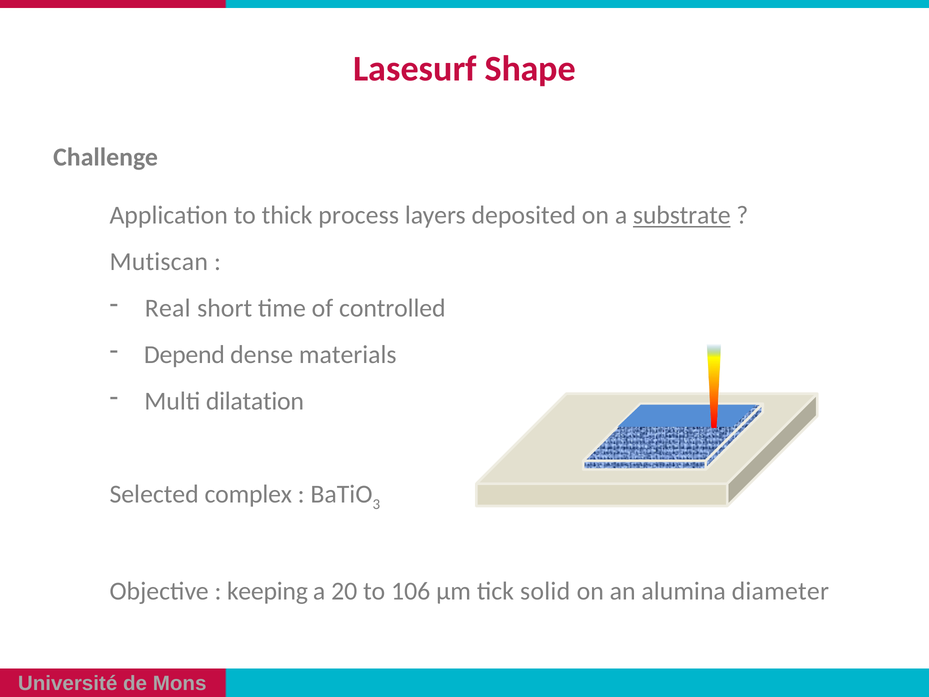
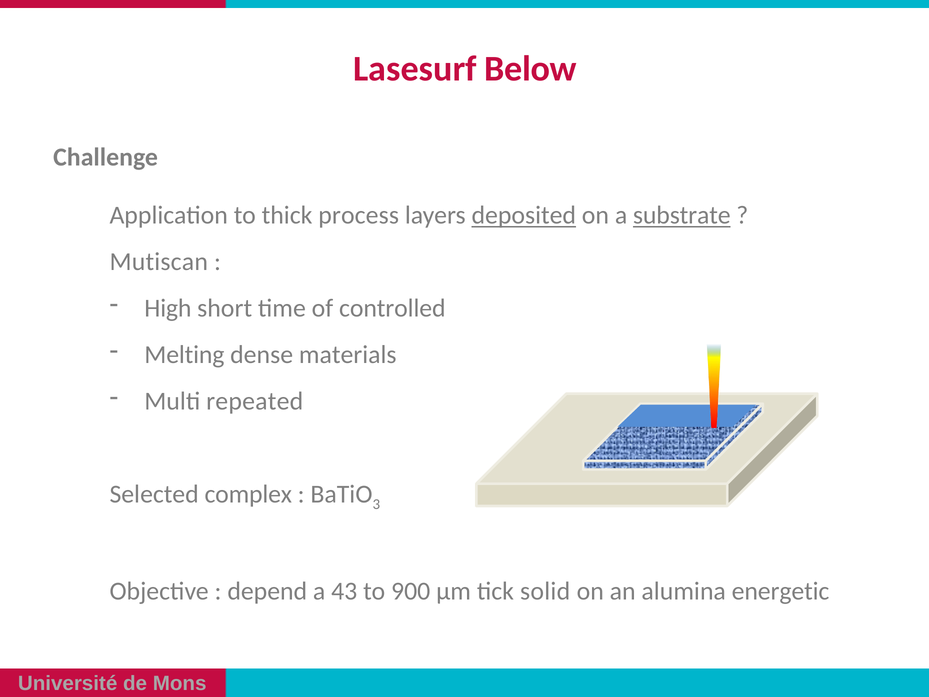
Shape: Shape -> Below
deposited underline: none -> present
Real: Real -> High
Depend: Depend -> Melting
dilatation: dilatation -> repeated
keeping: keeping -> depend
20: 20 -> 43
106: 106 -> 900
diameter: diameter -> energetic
